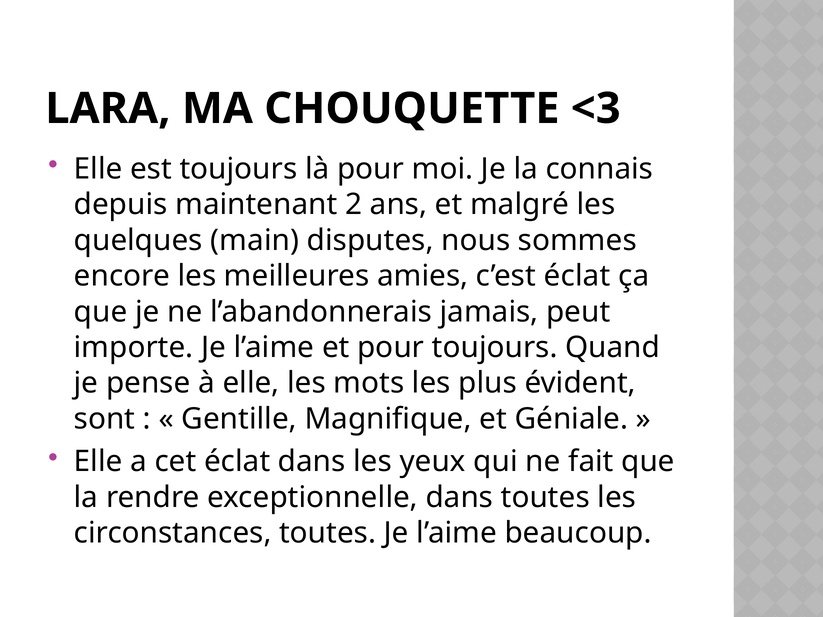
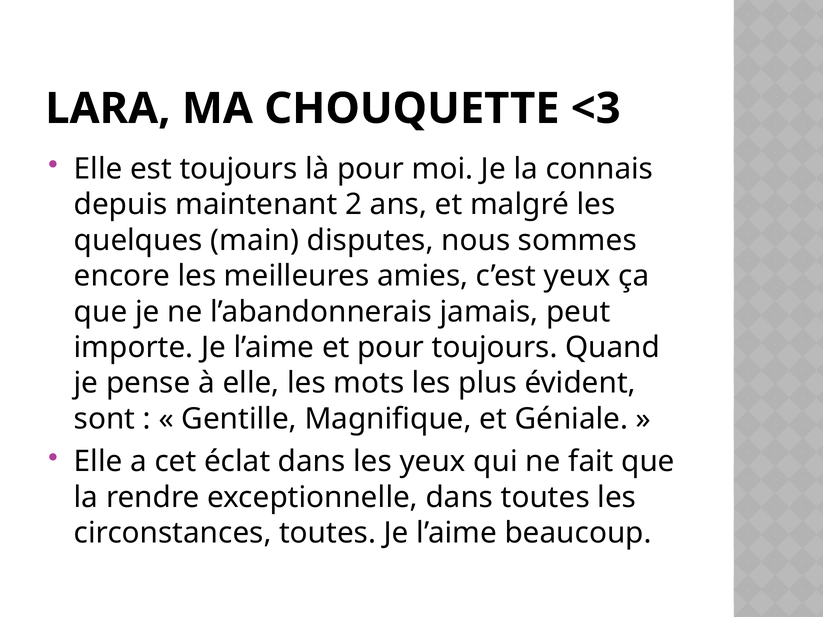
c’est éclat: éclat -> yeux
